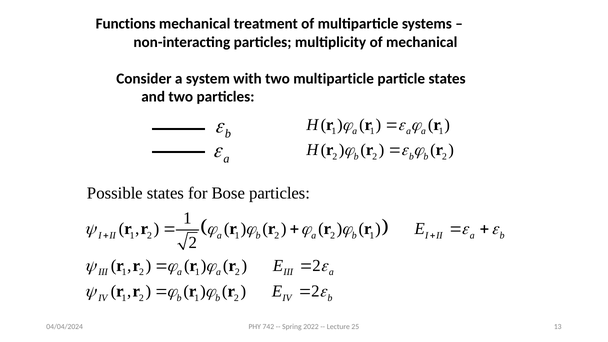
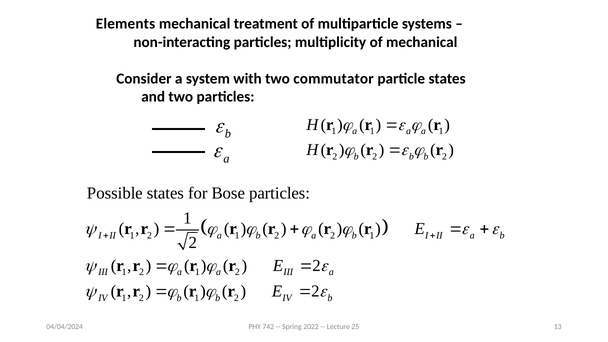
Functions: Functions -> Elements
two multiparticle: multiparticle -> commutator
